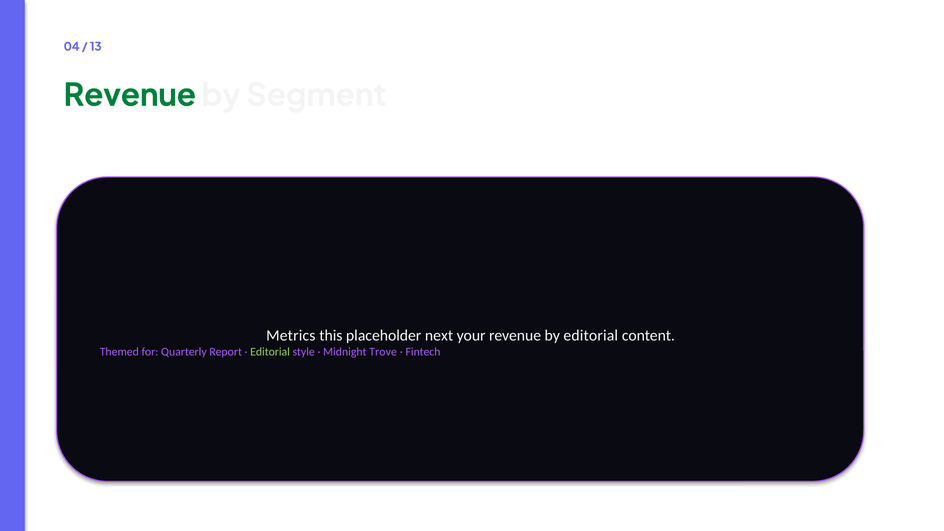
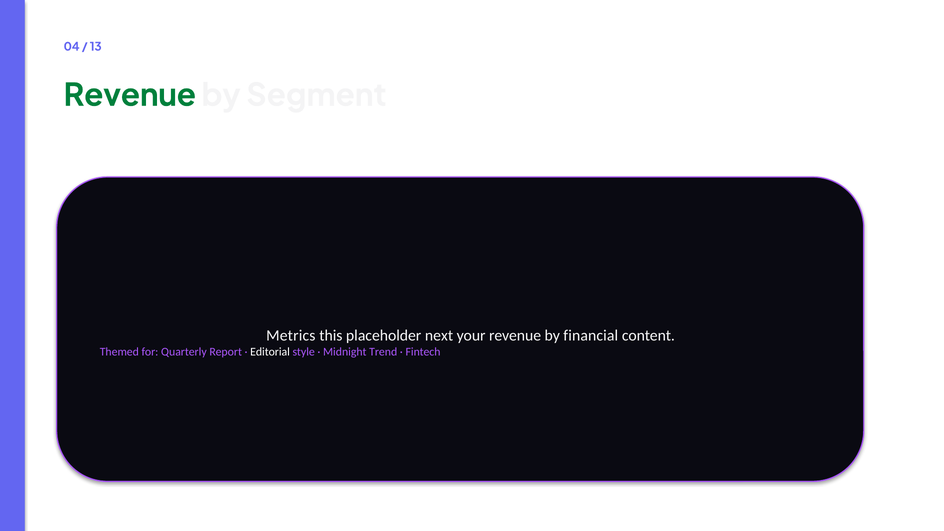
by editorial: editorial -> financial
Editorial at (270, 352) colour: light green -> white
Trove: Trove -> Trend
